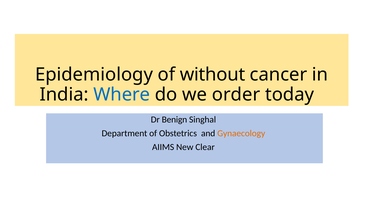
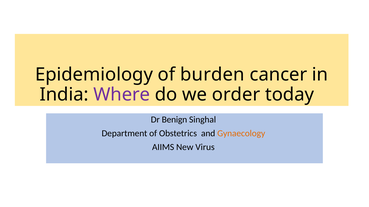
without: without -> burden
Where colour: blue -> purple
Clear: Clear -> Virus
